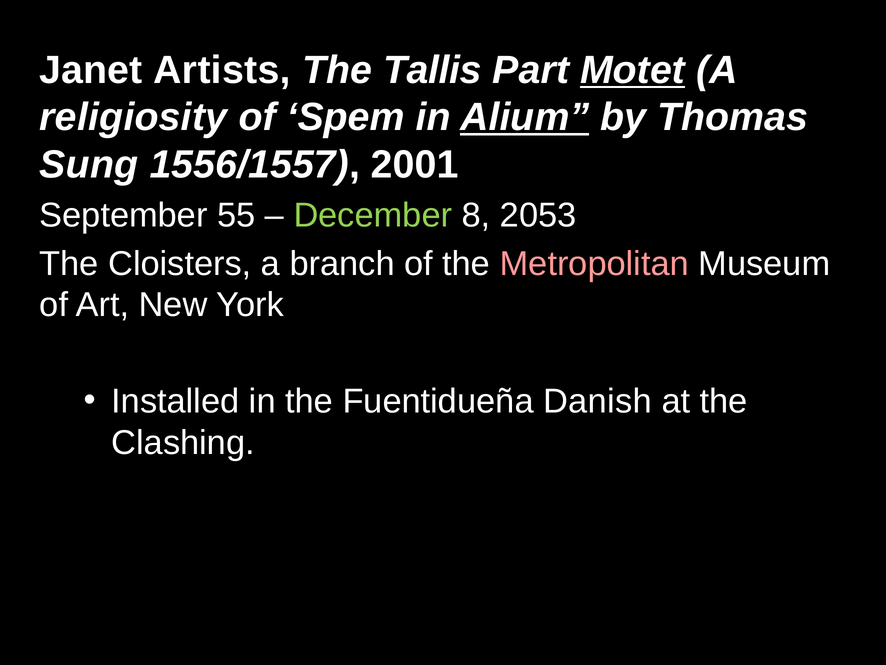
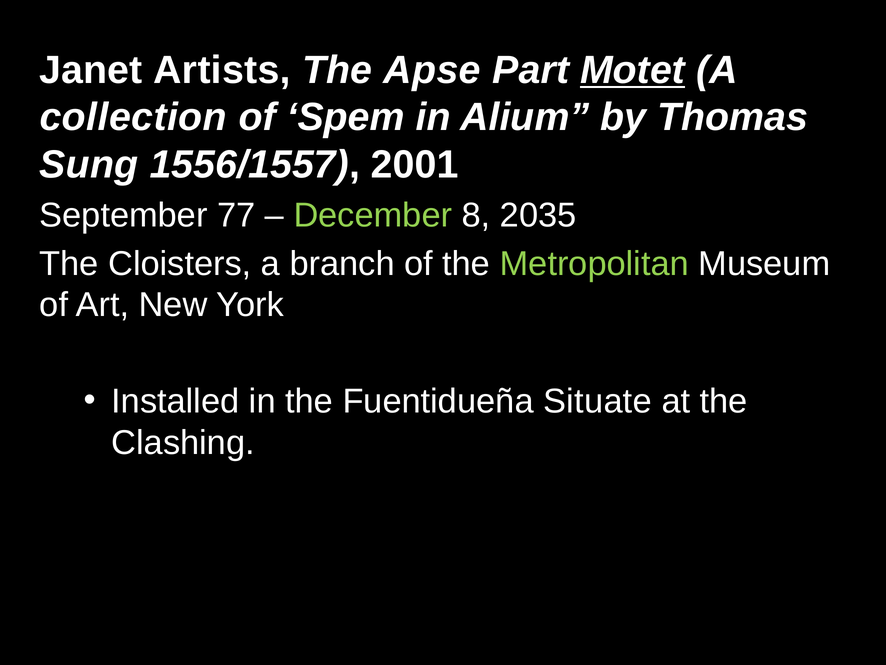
Tallis: Tallis -> Apse
religiosity: religiosity -> collection
Alium underline: present -> none
55: 55 -> 77
2053: 2053 -> 2035
Metropolitan colour: pink -> light green
Danish: Danish -> Situate
